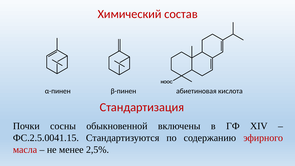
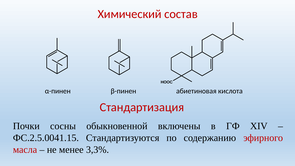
2,5%: 2,5% -> 3,3%
